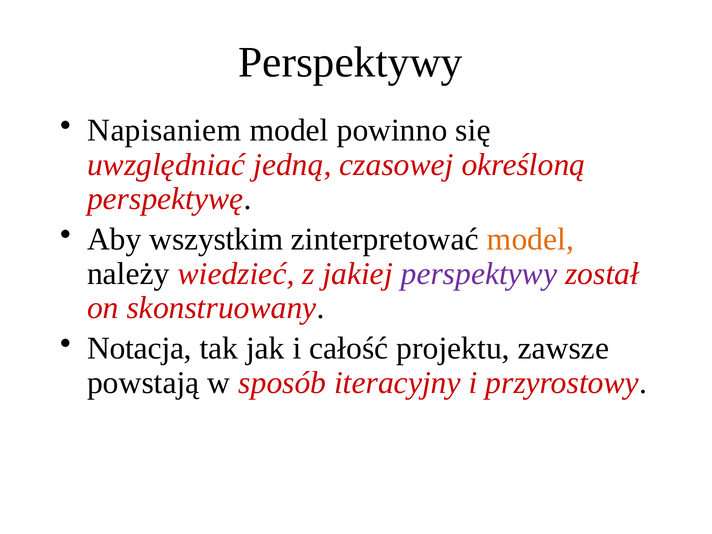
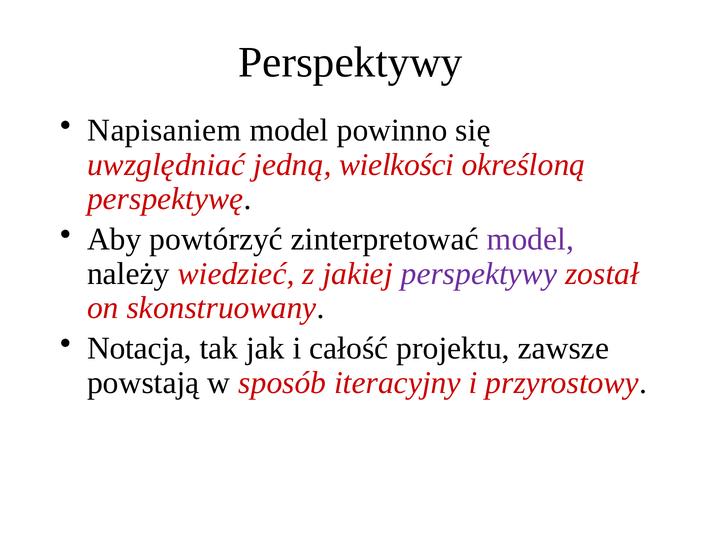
czasowej: czasowej -> wielkości
wszystkim: wszystkim -> powtórzyć
model at (530, 239) colour: orange -> purple
